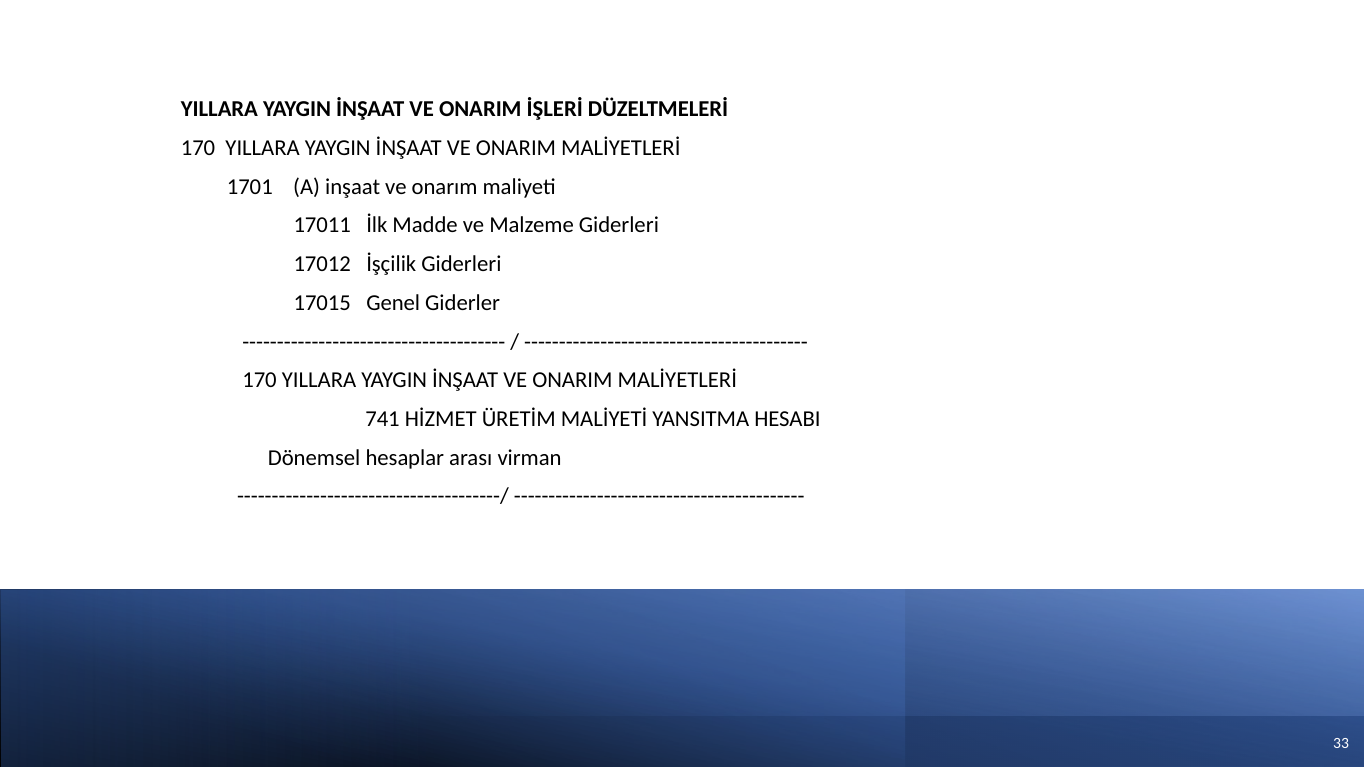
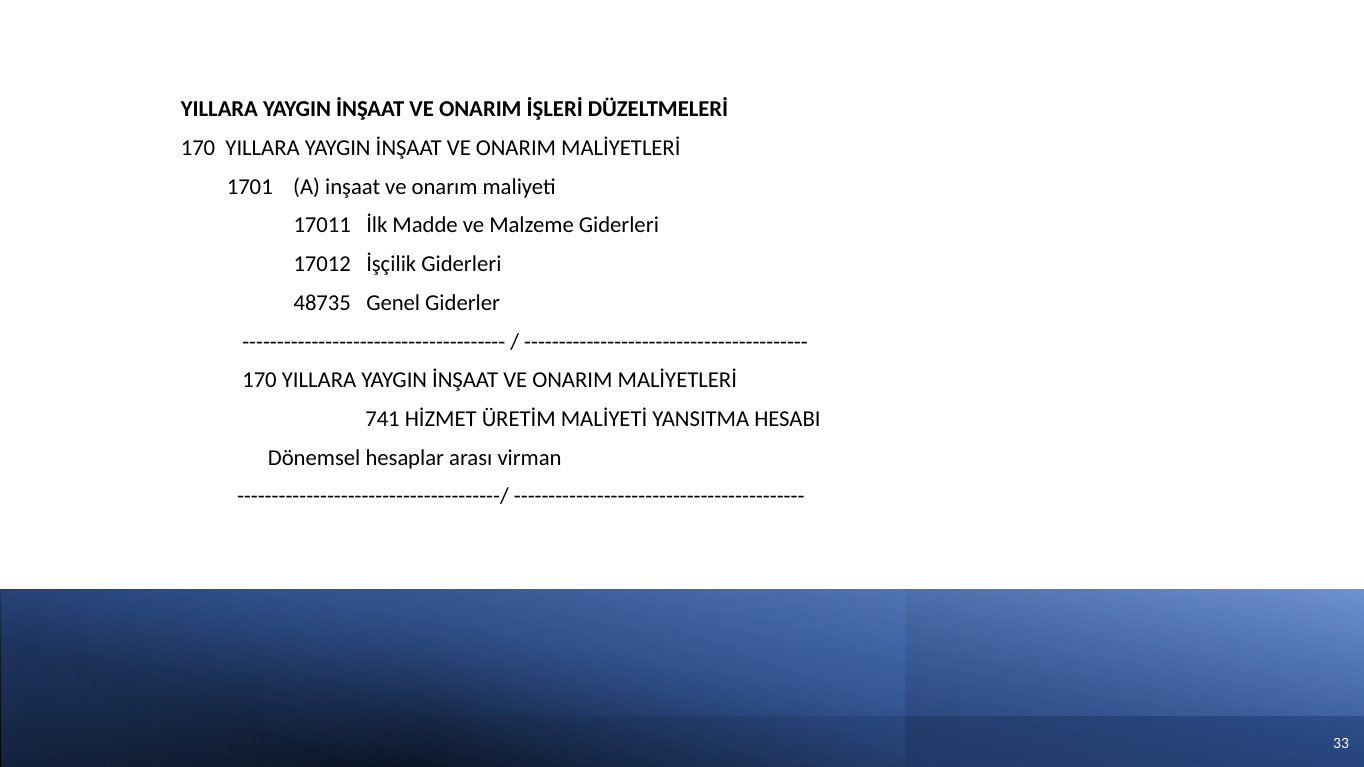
17015: 17015 -> 48735
